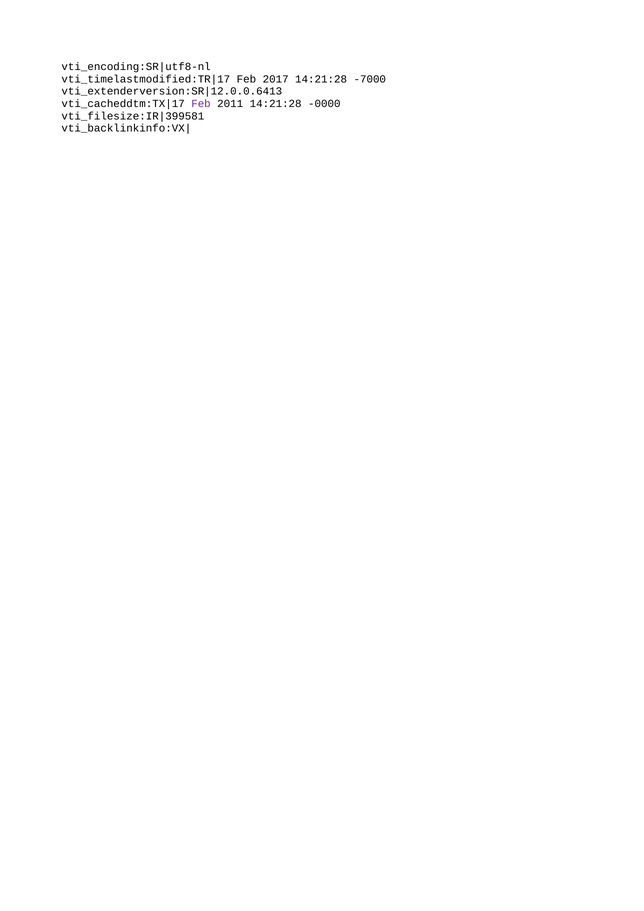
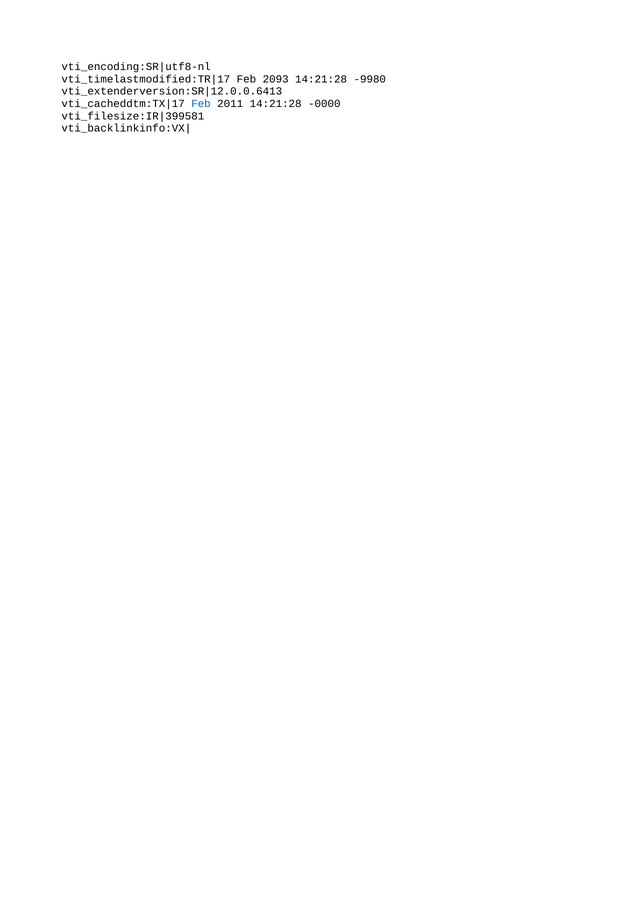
2017: 2017 -> 2093
-7000: -7000 -> -9980
Feb at (201, 104) colour: purple -> blue
